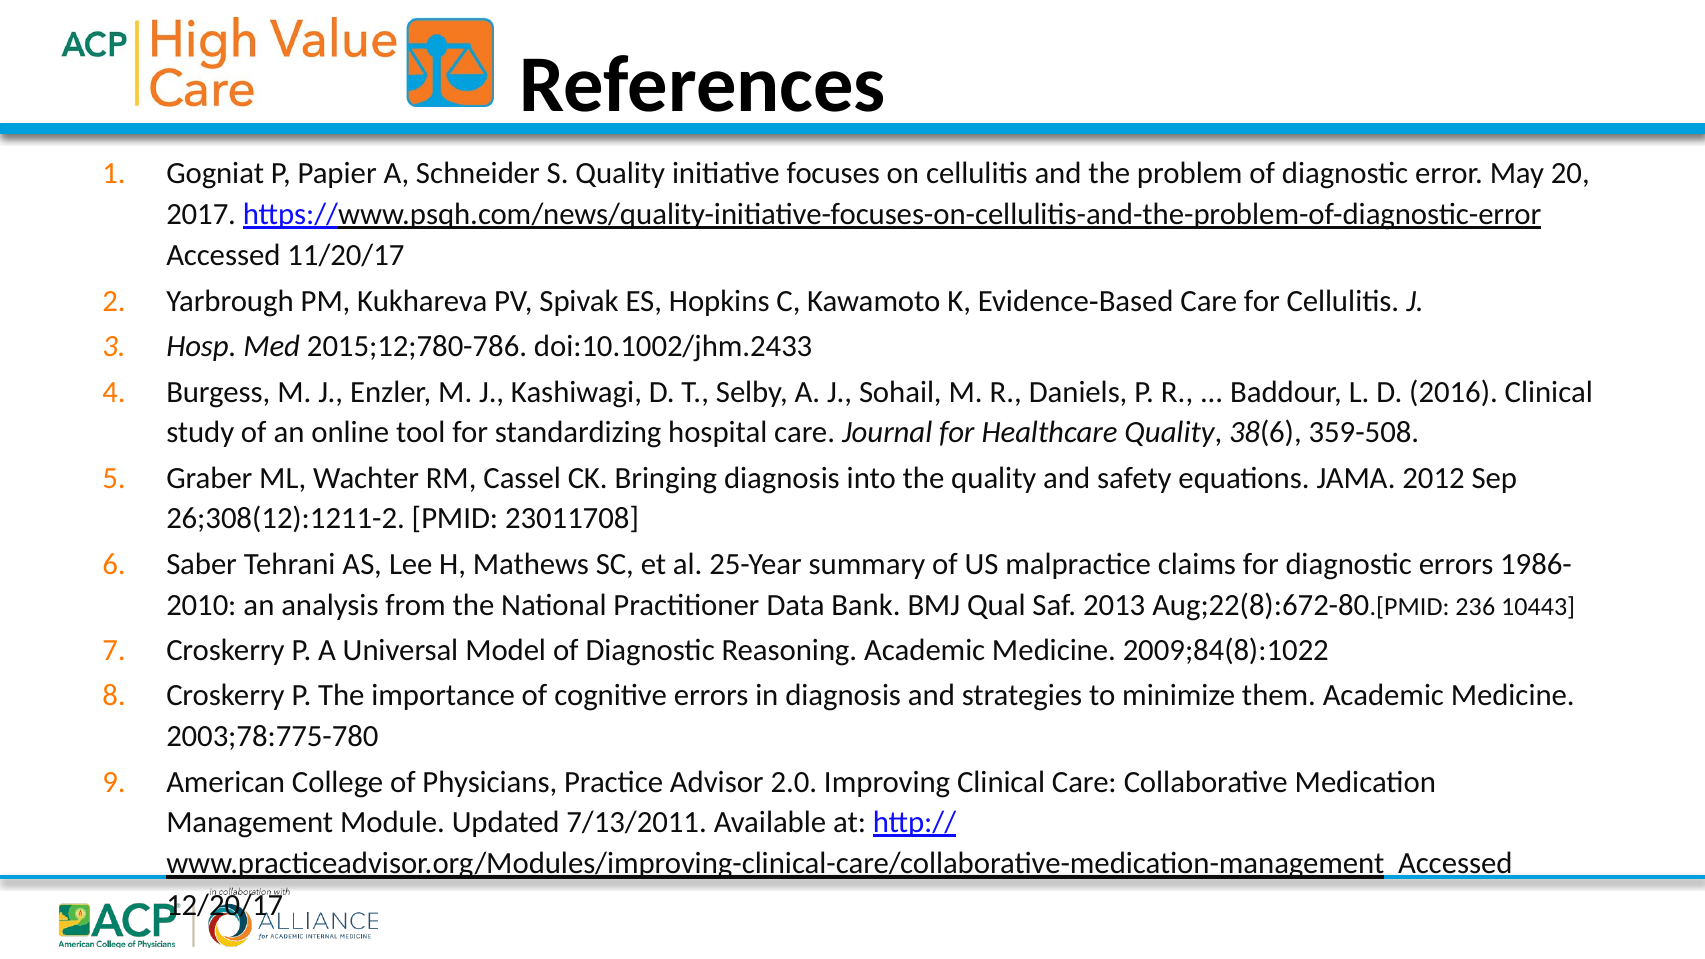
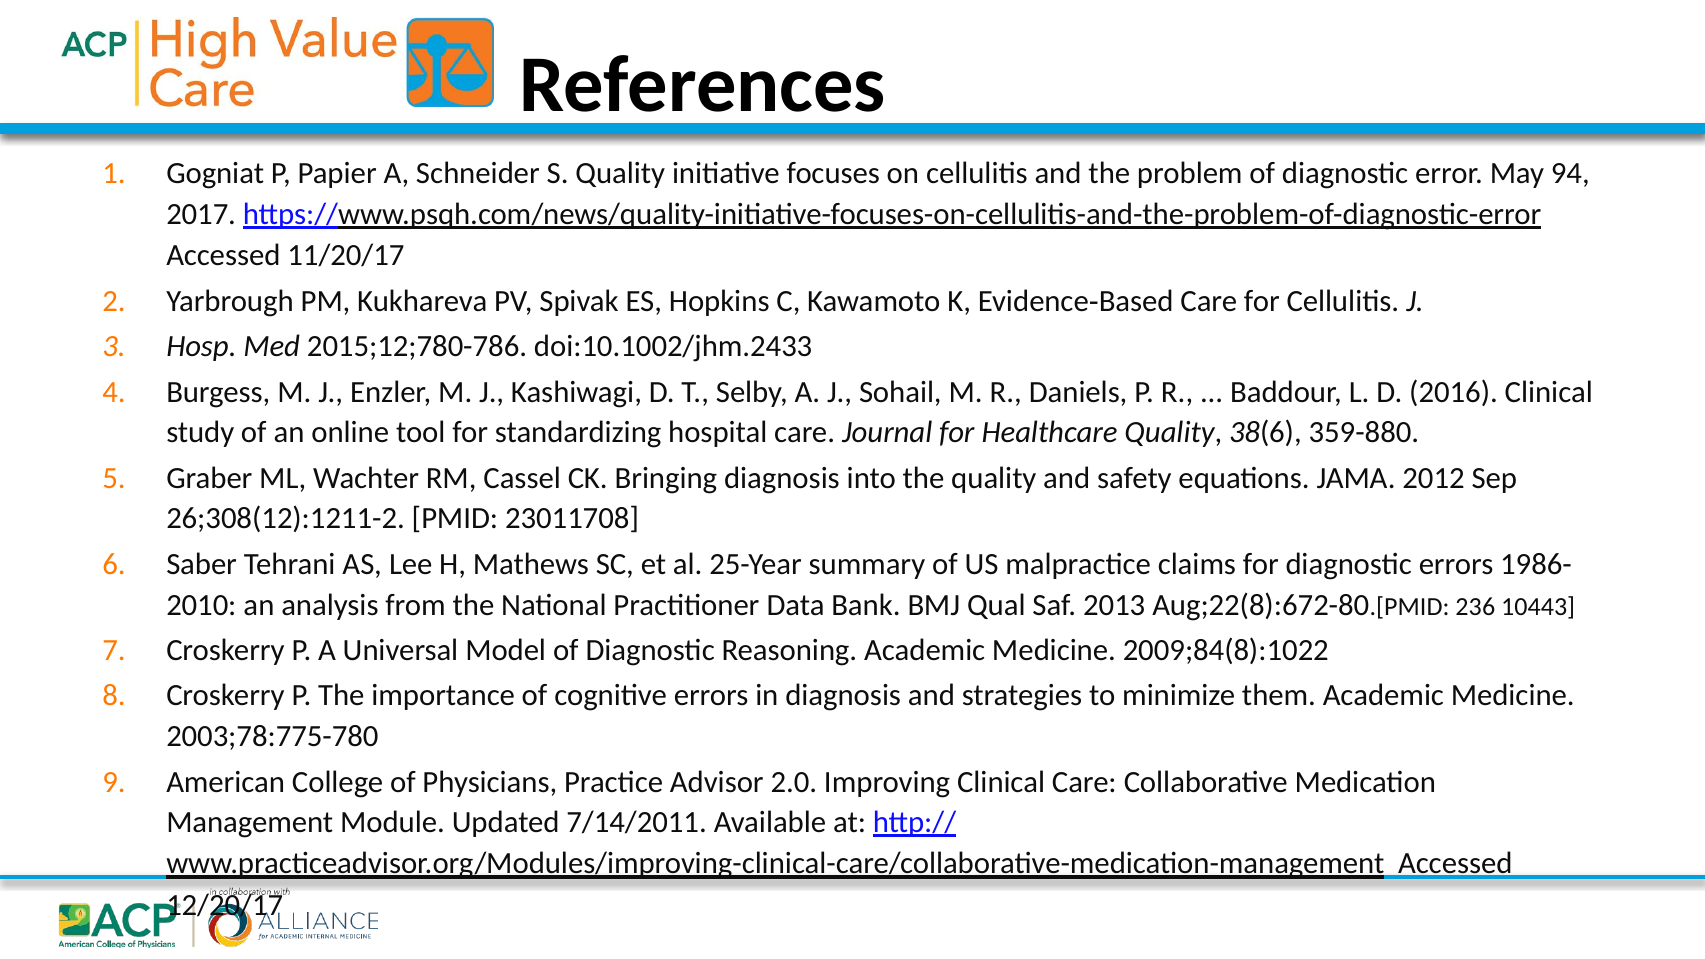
20: 20 -> 94
359-508: 359-508 -> 359-880
7/13/2011: 7/13/2011 -> 7/14/2011
